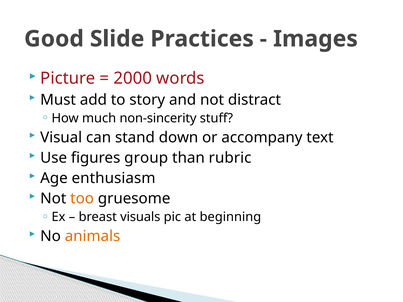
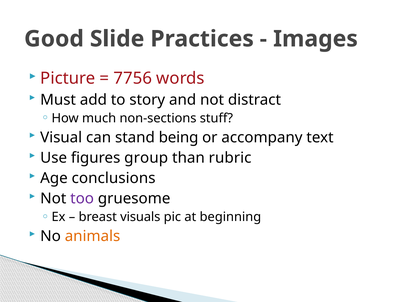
2000: 2000 -> 7756
non-sincerity: non-sincerity -> non-sections
down: down -> being
enthusiasm: enthusiasm -> conclusions
too colour: orange -> purple
